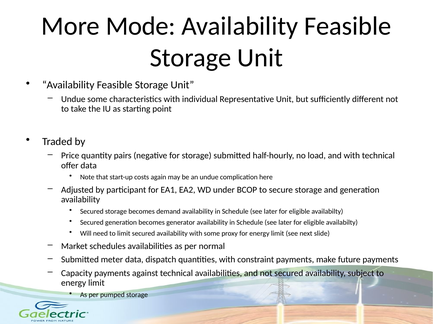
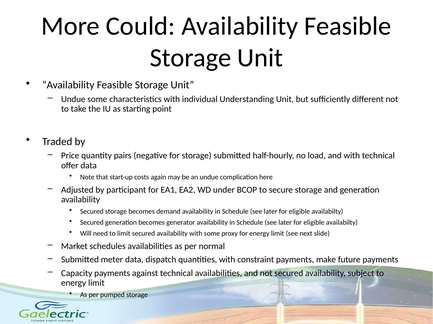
Mode: Mode -> Could
Representative: Representative -> Understanding
